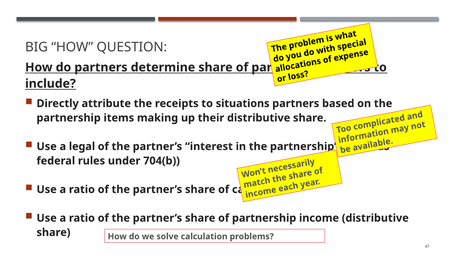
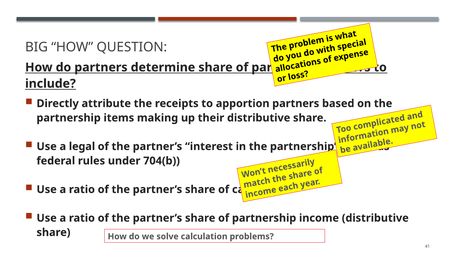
situations: situations -> apportion
